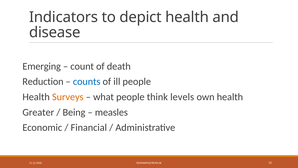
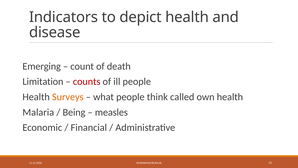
Reduction: Reduction -> Limitation
counts colour: blue -> red
levels: levels -> called
Greater: Greater -> Malaria
